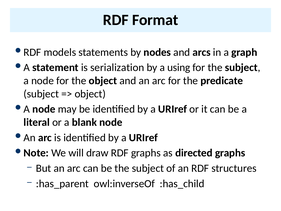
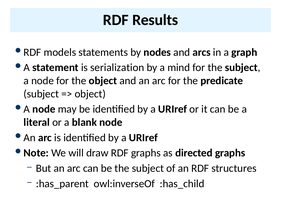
Format: Format -> Results
using: using -> mind
